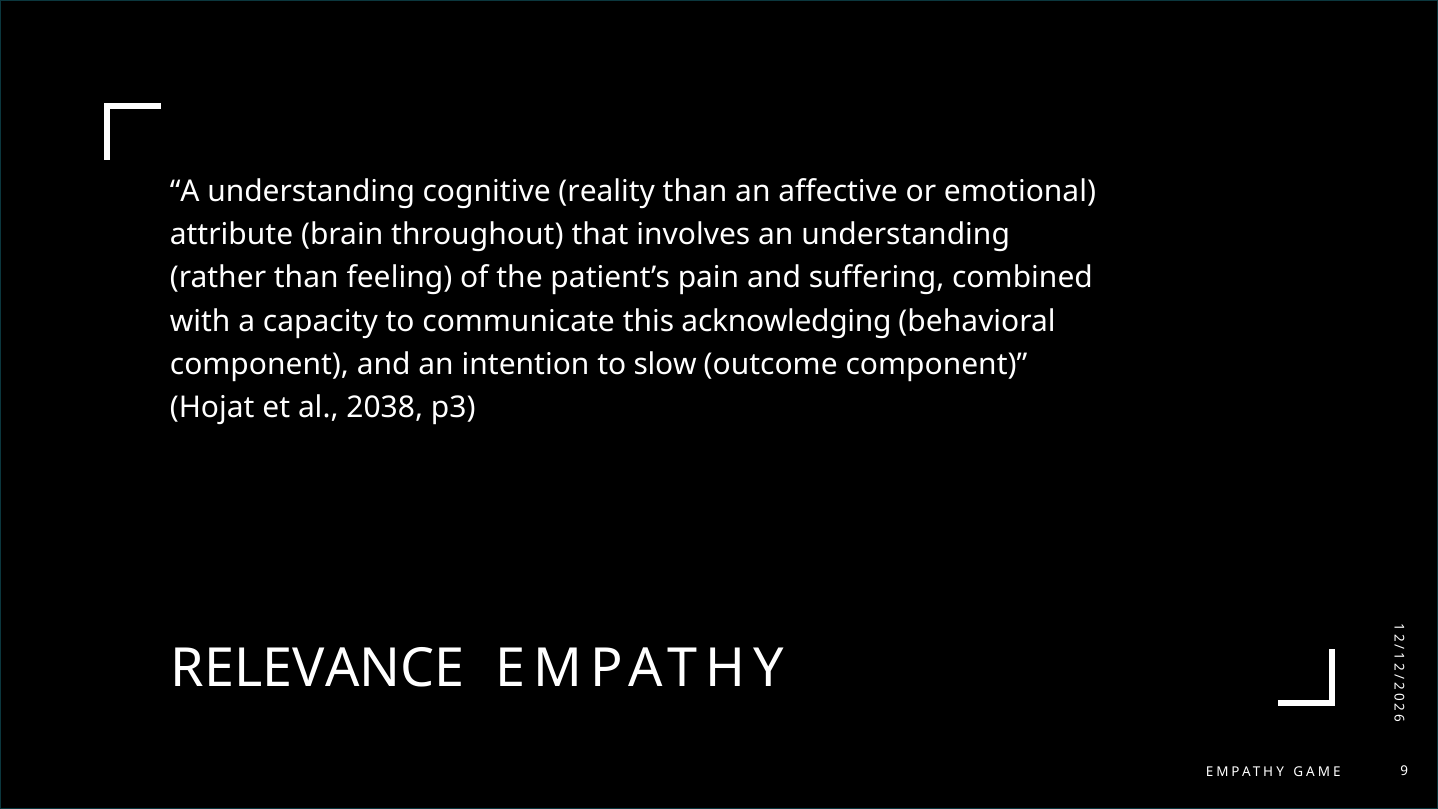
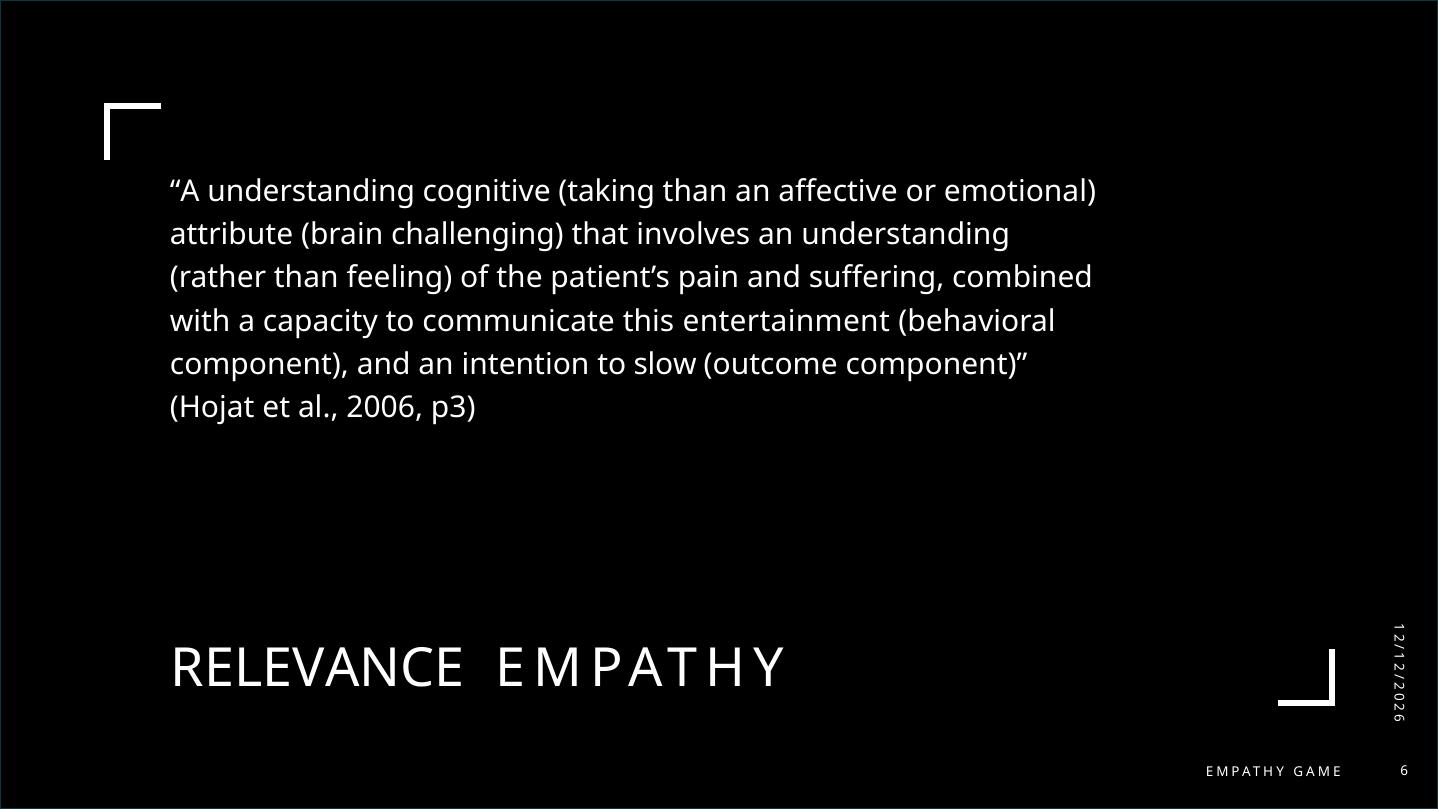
reality: reality -> taking
throughout: throughout -> challenging
acknowledging: acknowledging -> entertainment
2038: 2038 -> 2006
GAME 9: 9 -> 6
